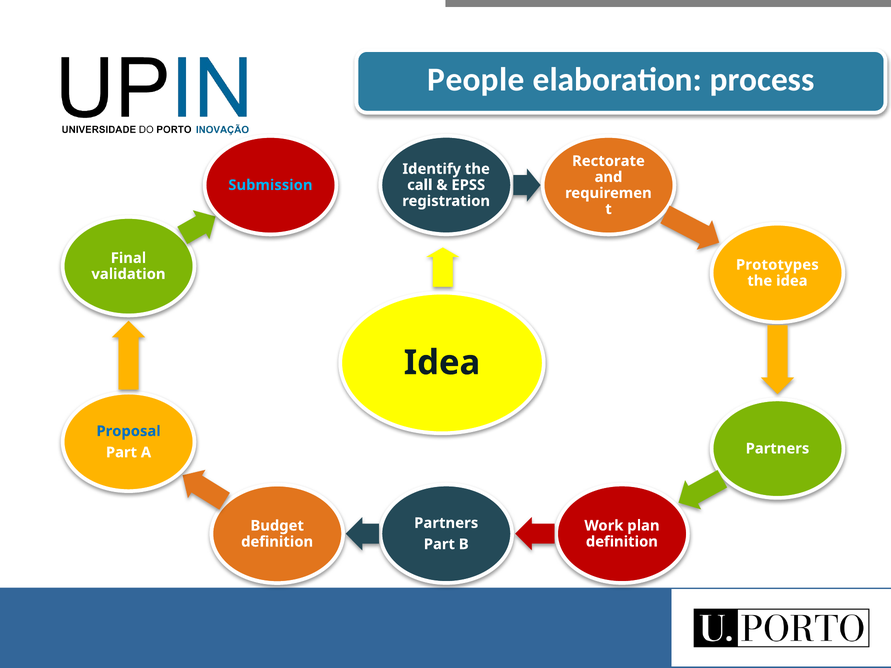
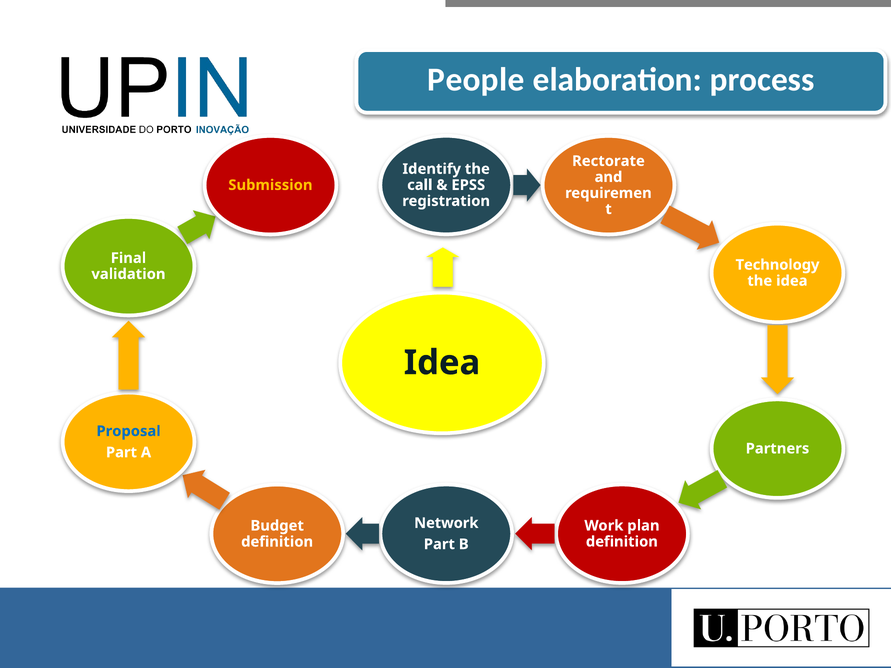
Submission colour: light blue -> yellow
Prototypes: Prototypes -> Technology
Partners at (446, 523): Partners -> Network
